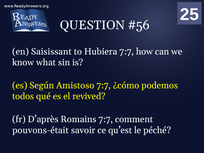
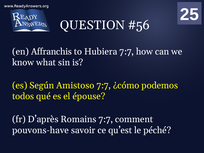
Saisissant: Saisissant -> Affranchis
revived: revived -> épouse
pouvons-était: pouvons-était -> pouvons-have
